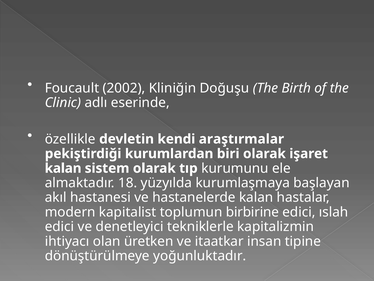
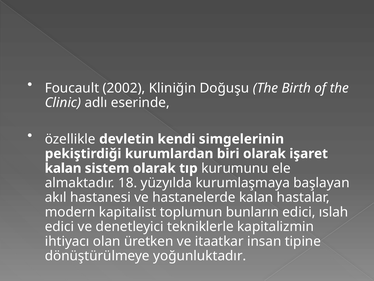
araştırmalar: araştırmalar -> simgelerinin
birbirine: birbirine -> bunların
